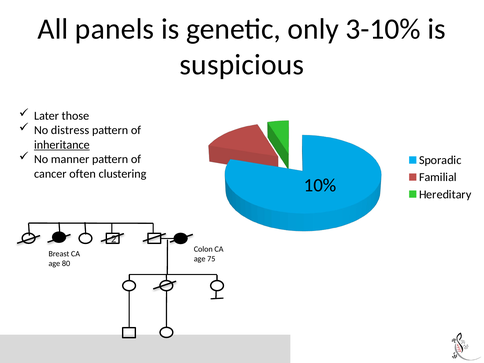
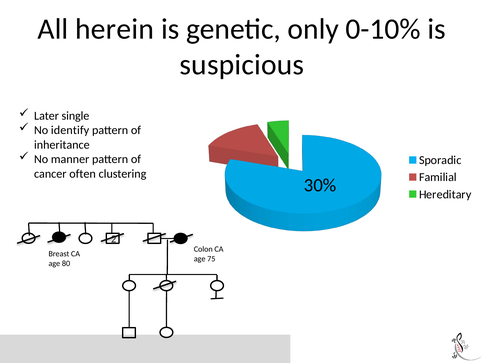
panels: panels -> herein
3-10%: 3-10% -> 0-10%
those: those -> single
distress: distress -> identify
inheritance underline: present -> none
10%: 10% -> 30%
